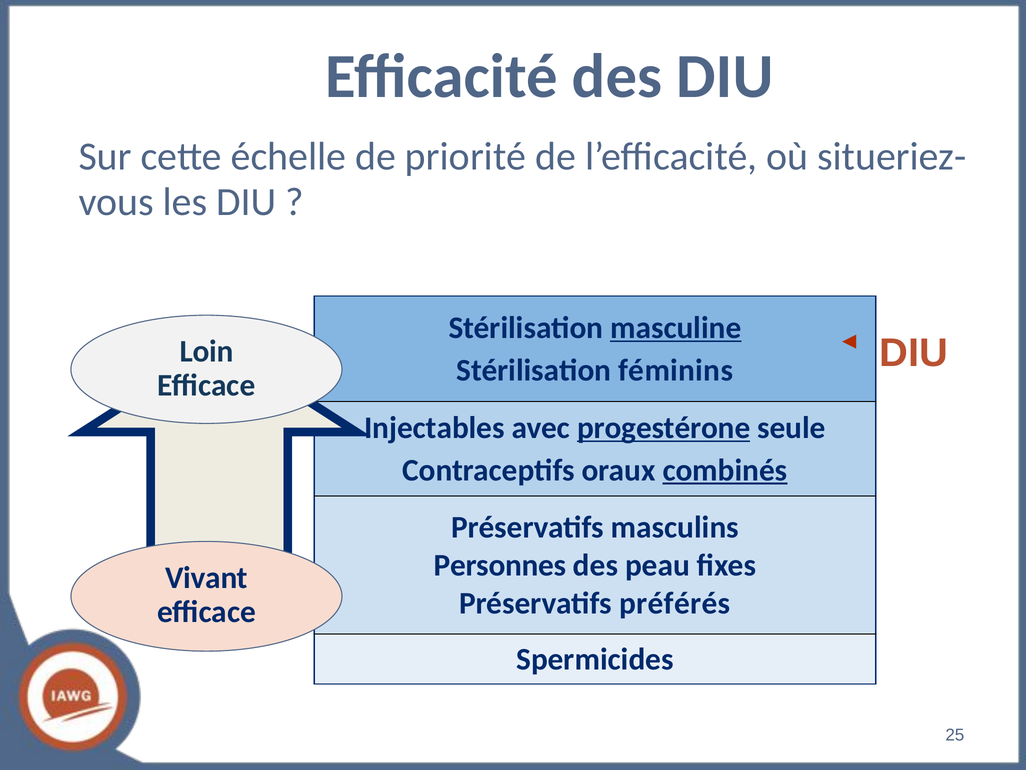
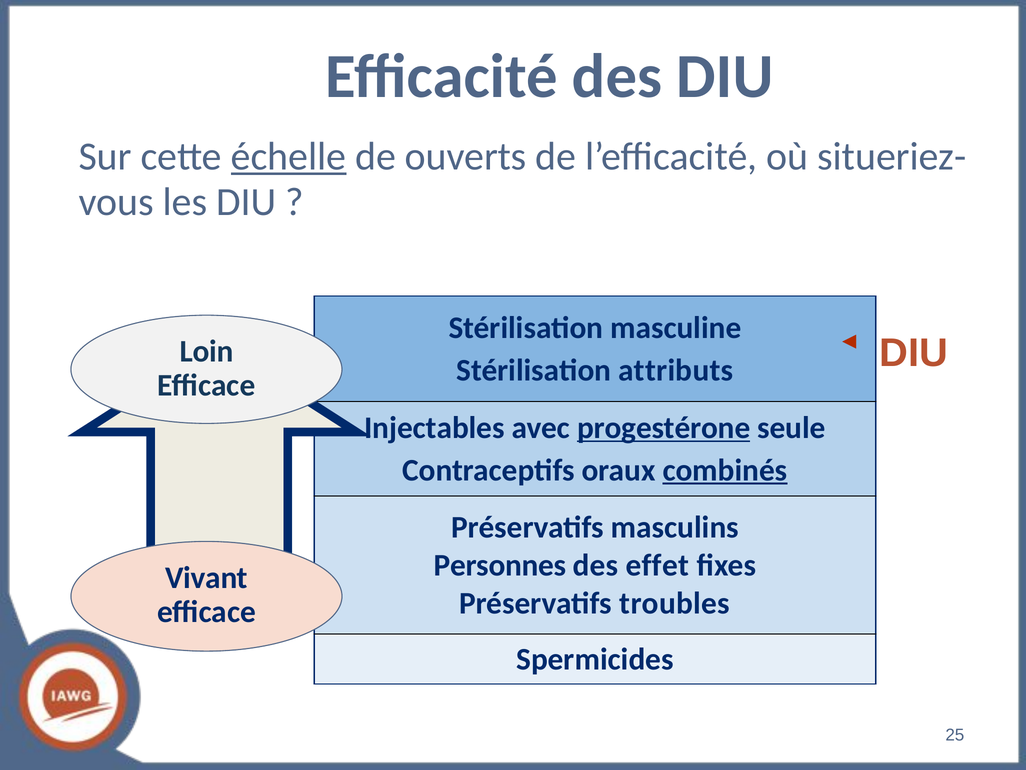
échelle underline: none -> present
priorité: priorité -> ouverts
masculine underline: present -> none
féminins: féminins -> attributs
peau: peau -> effet
préférés: préférés -> troubles
